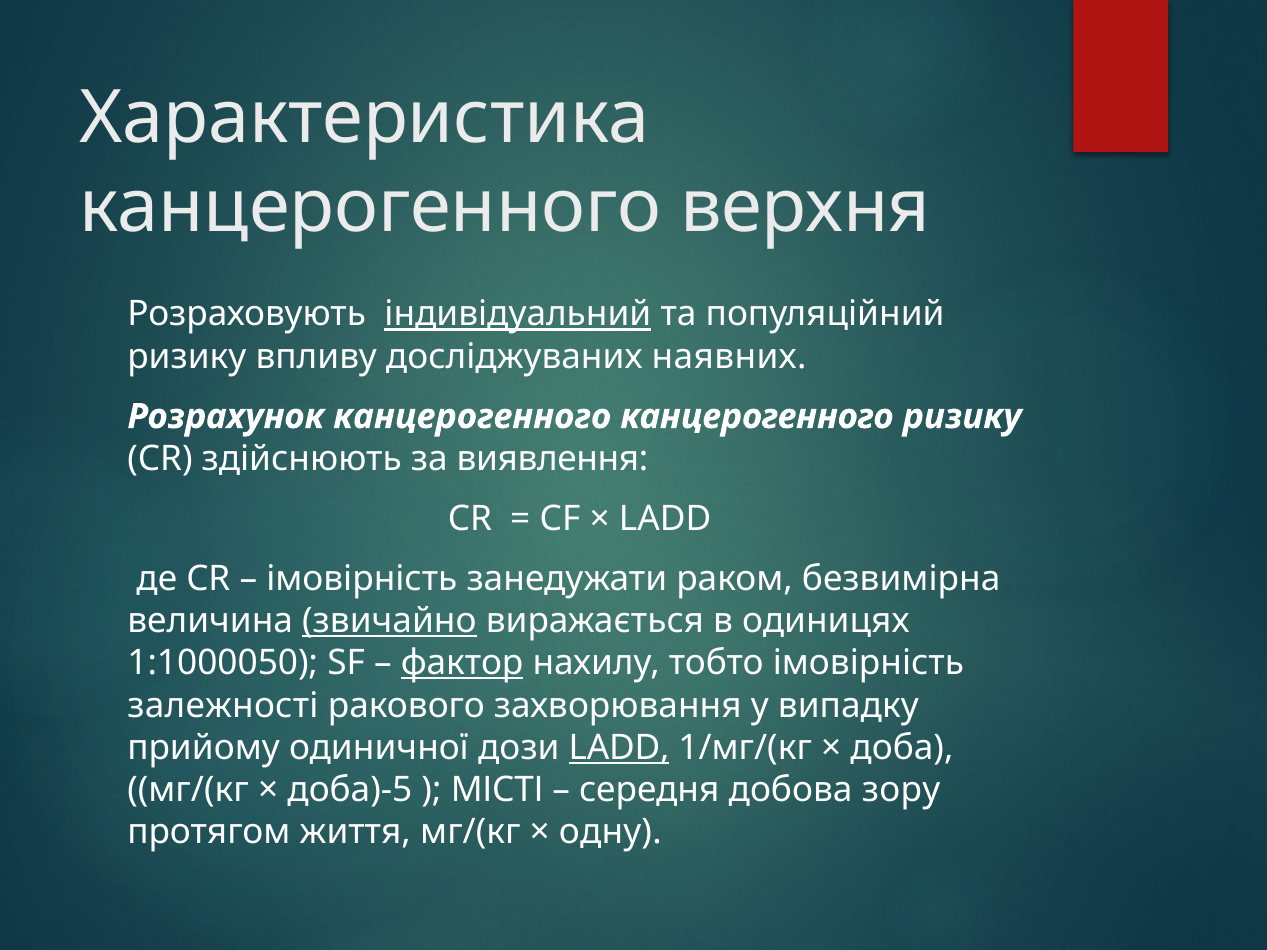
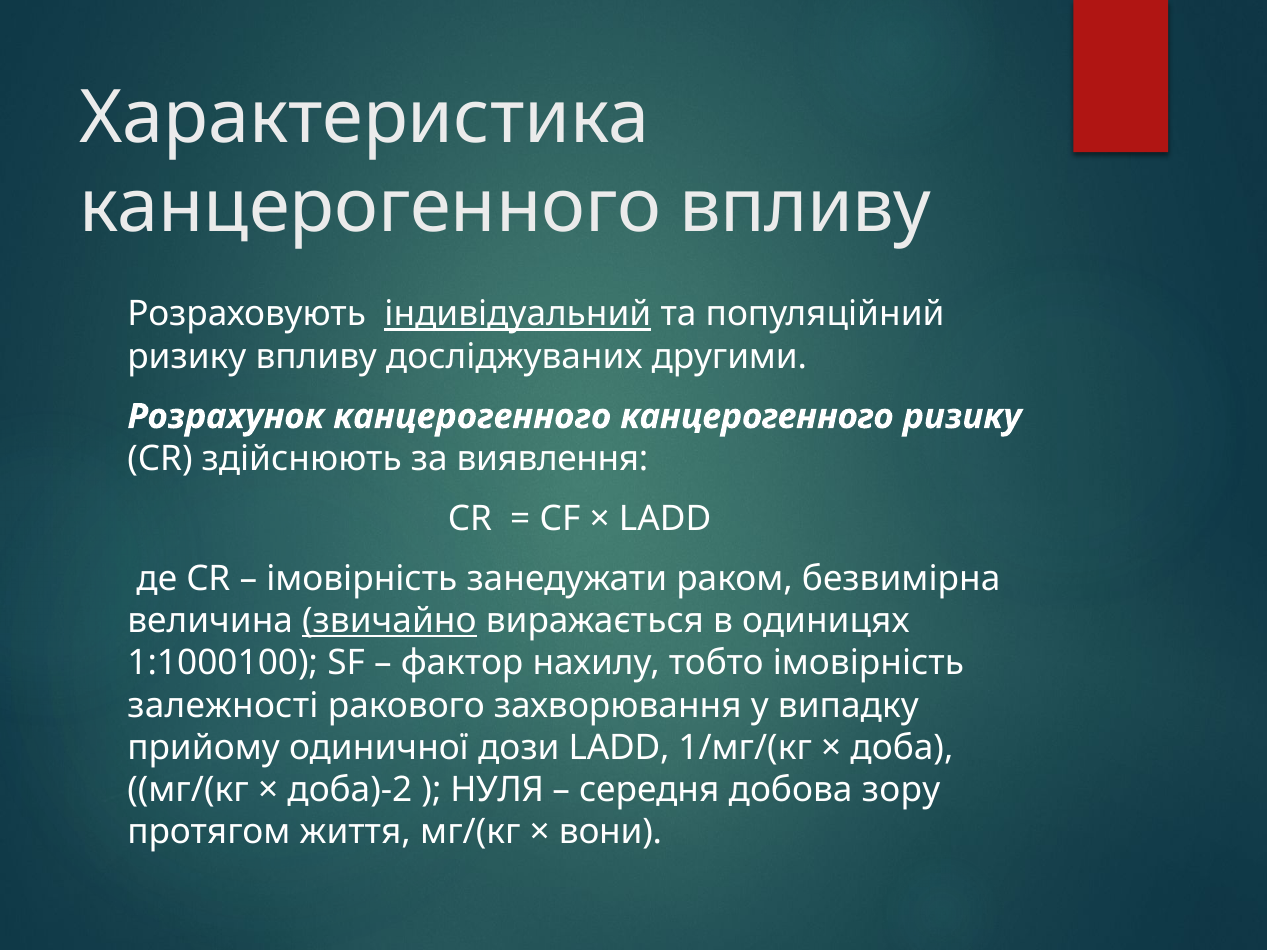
канцерогенного верхня: верхня -> впливу
наявних: наявних -> другими
1:1000050: 1:1000050 -> 1:1000100
фактор underline: present -> none
LADD at (619, 748) underline: present -> none
доба)-5: доба)-5 -> доба)-2
МІСТІ: МІСТІ -> НУЛЯ
одну: одну -> вони
